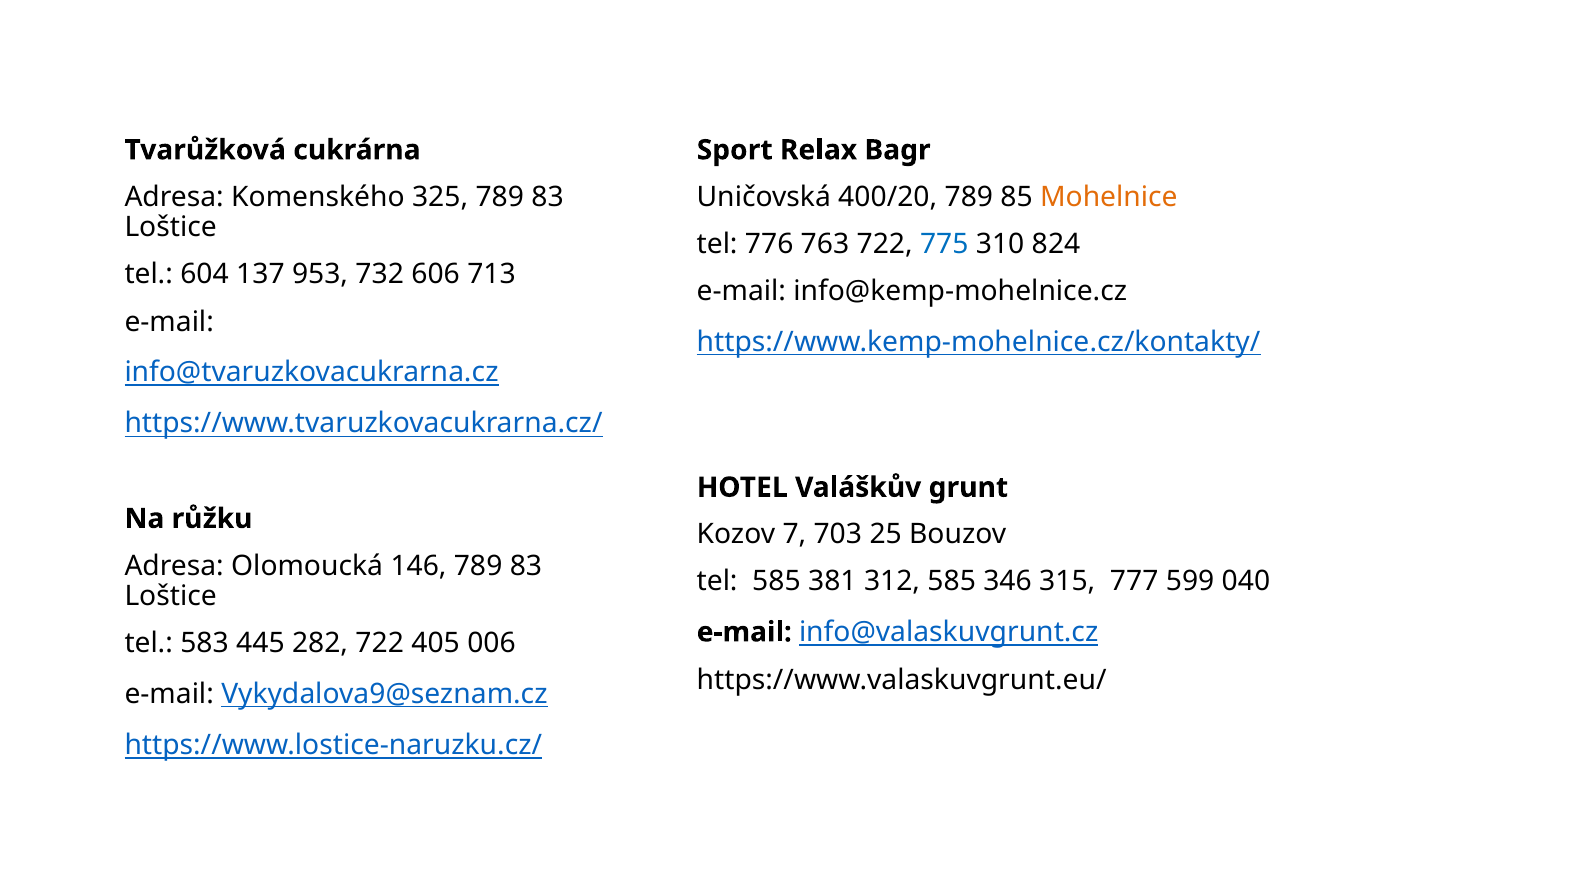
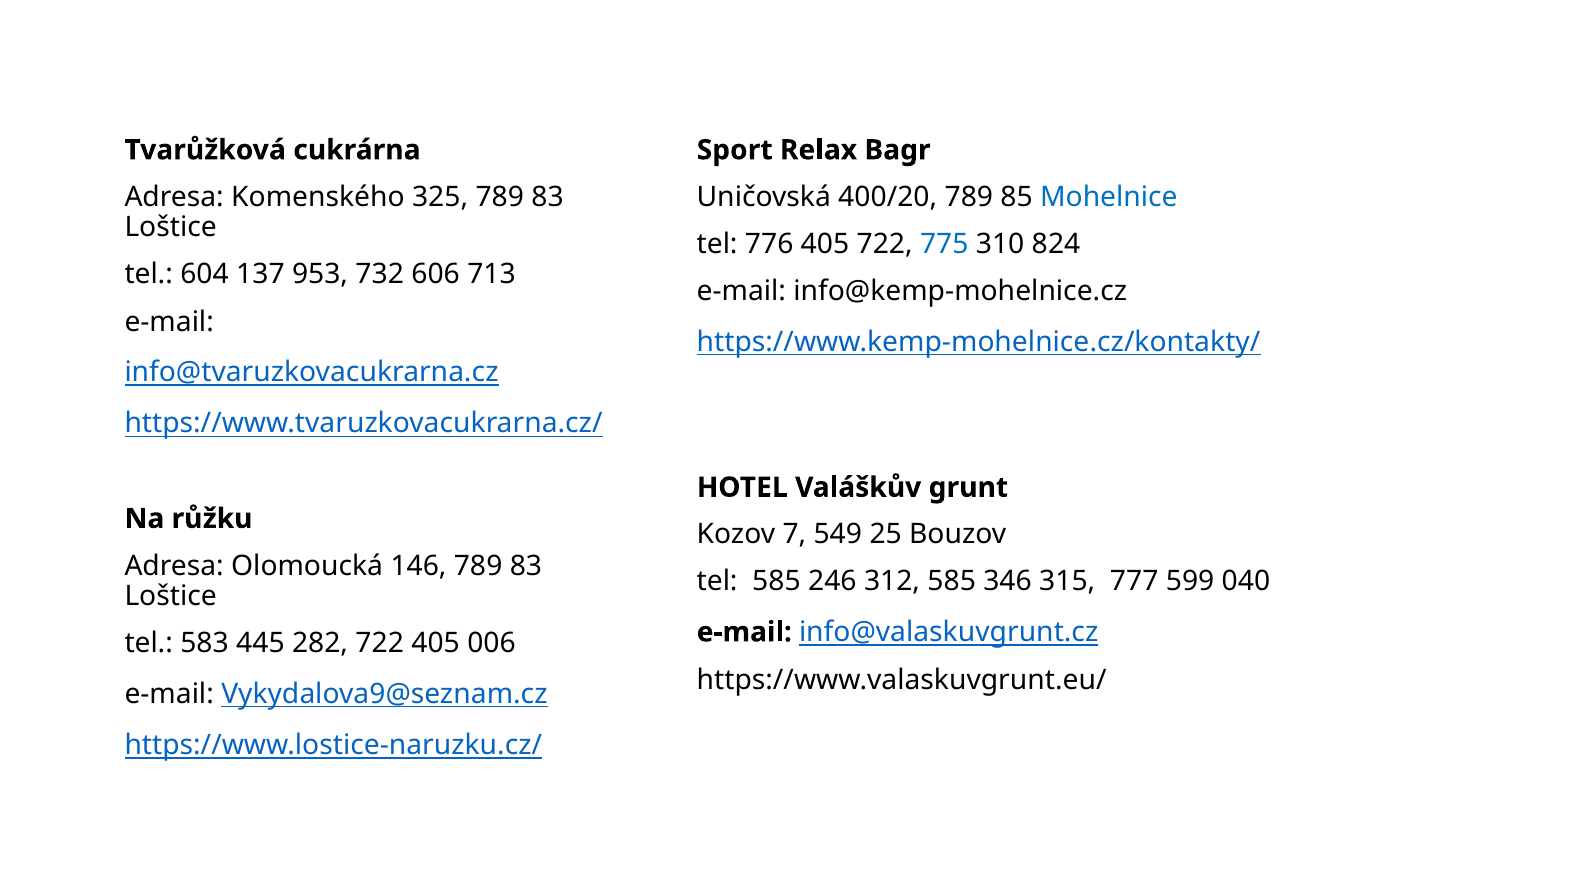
Mohelnice colour: orange -> blue
776 763: 763 -> 405
703: 703 -> 549
381: 381 -> 246
